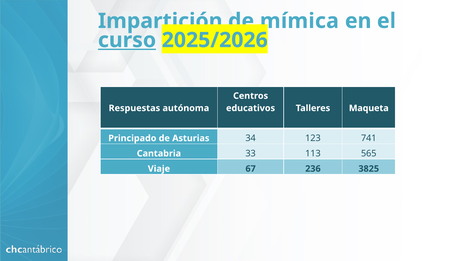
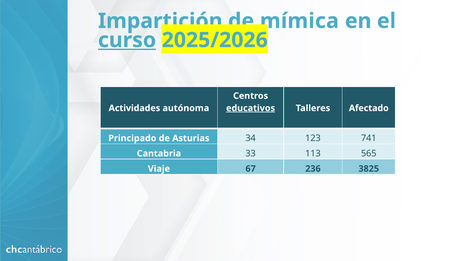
Respuestas: Respuestas -> Actividades
educativos underline: none -> present
Maqueta: Maqueta -> Afectado
